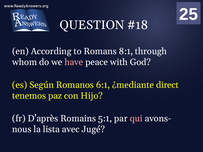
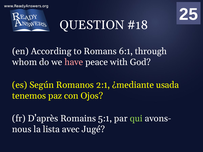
8:1: 8:1 -> 6:1
6:1: 6:1 -> 2:1
direct: direct -> usada
Hijo: Hijo -> Ojos
qui colour: pink -> light green
